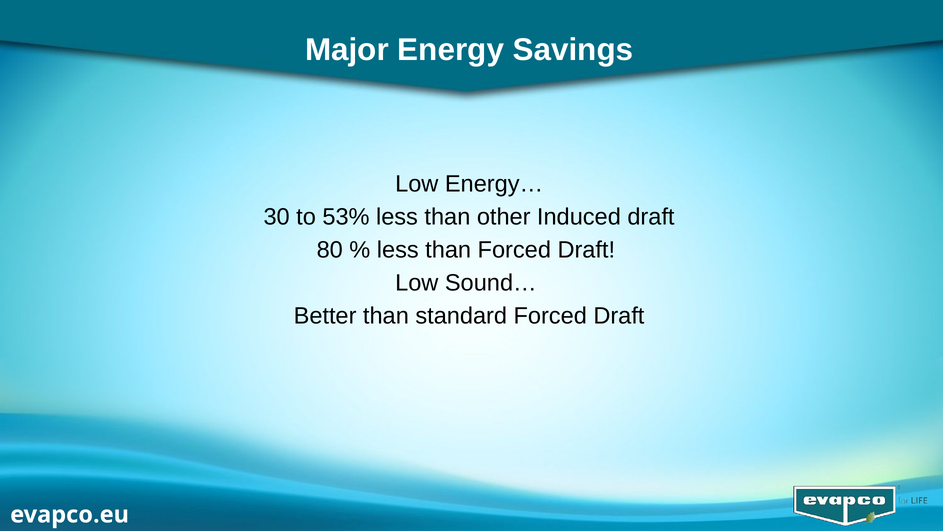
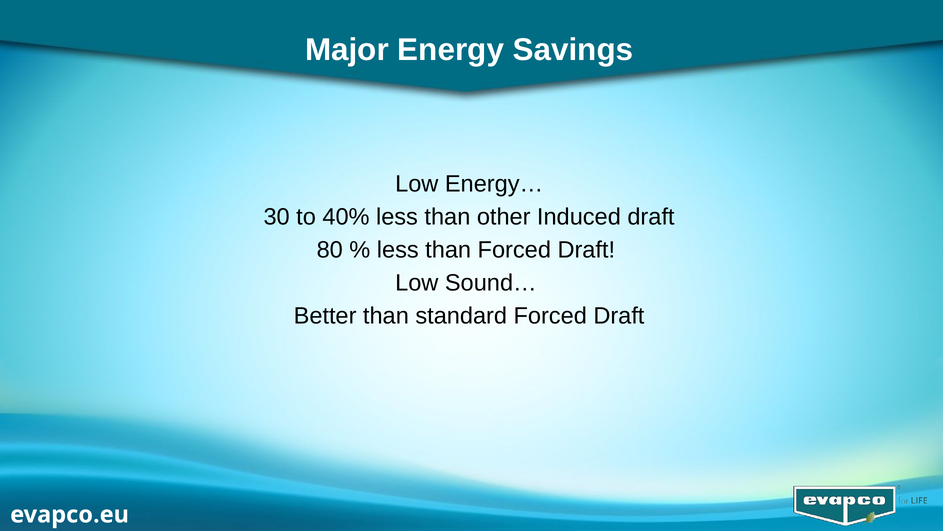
53%: 53% -> 40%
